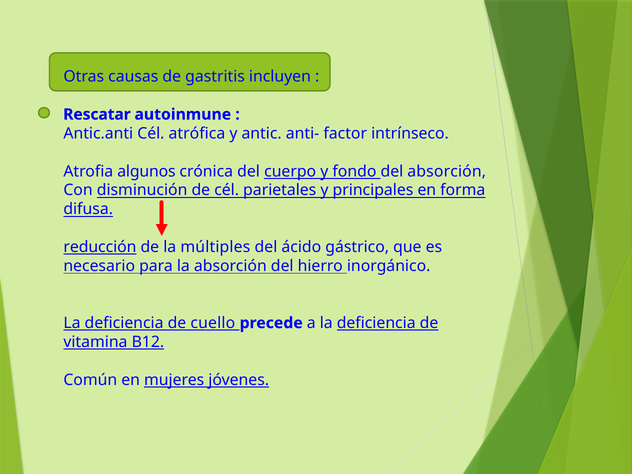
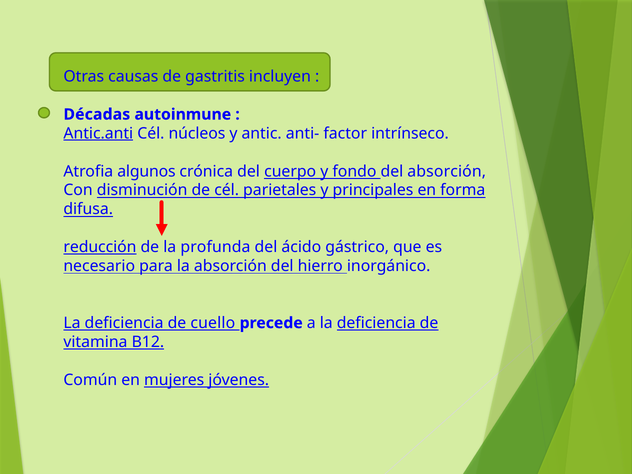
Rescatar: Rescatar -> Décadas
Antic.anti underline: none -> present
atrófica: atrófica -> núcleos
múltiples: múltiples -> profunda
